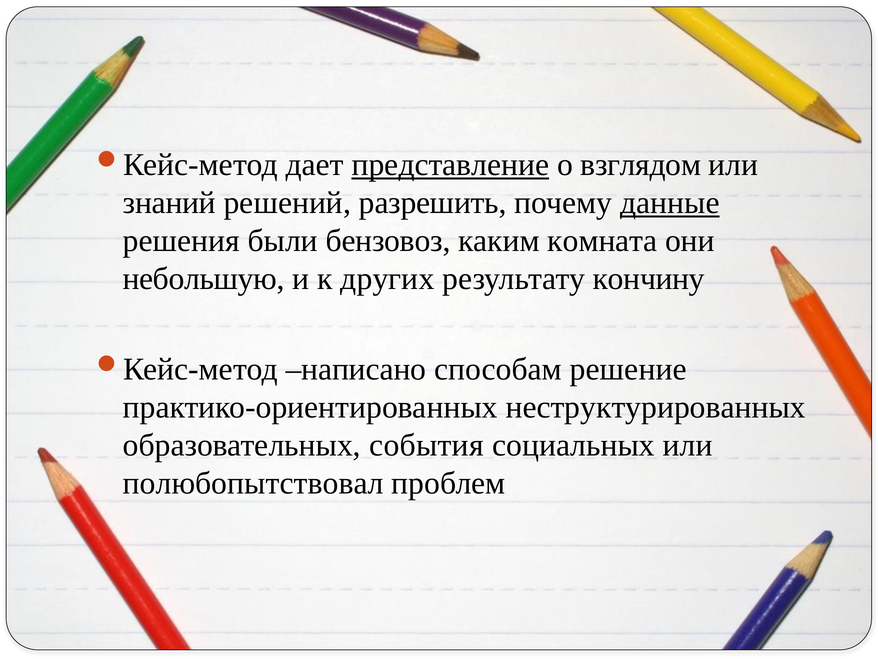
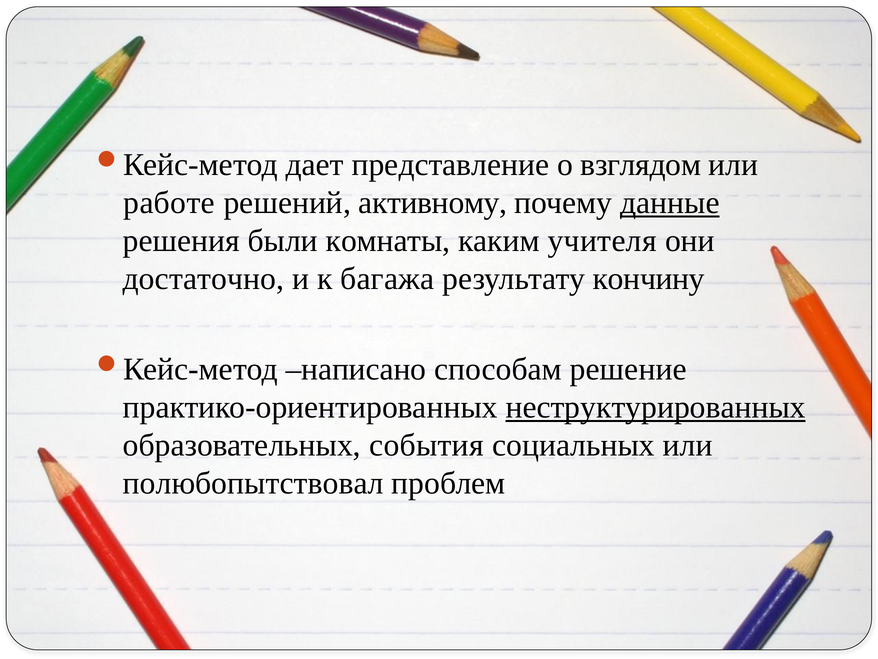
представление underline: present -> none
знаний: знаний -> работе
разрешить: разрешить -> активному
бензовоз: бензовоз -> комнаты
комната: комната -> учителя
небольшую: небольшую -> достаточно
других: других -> багажа
неструктурированных underline: none -> present
